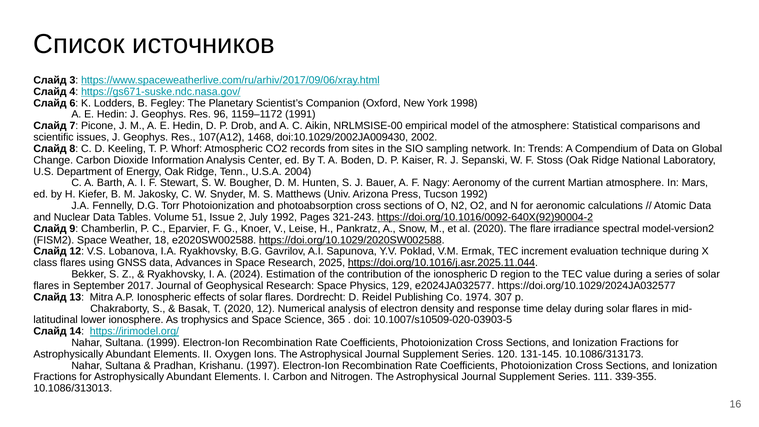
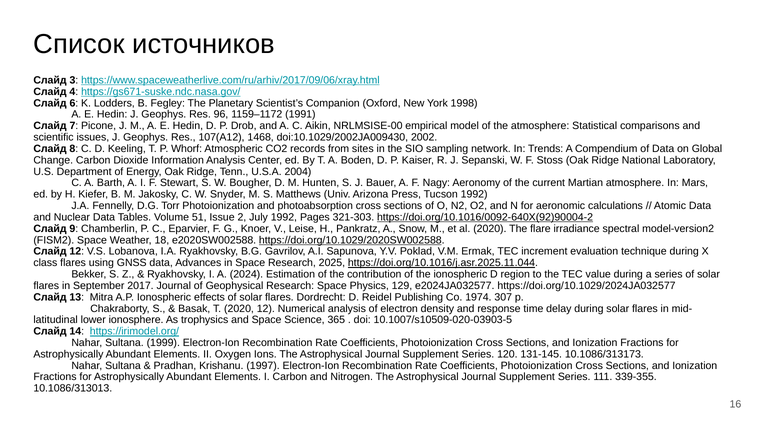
321-243: 321-243 -> 321-303
